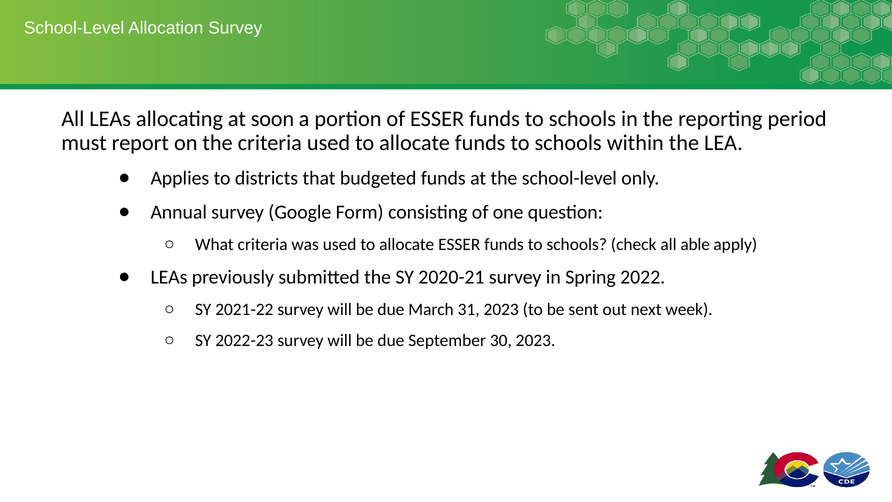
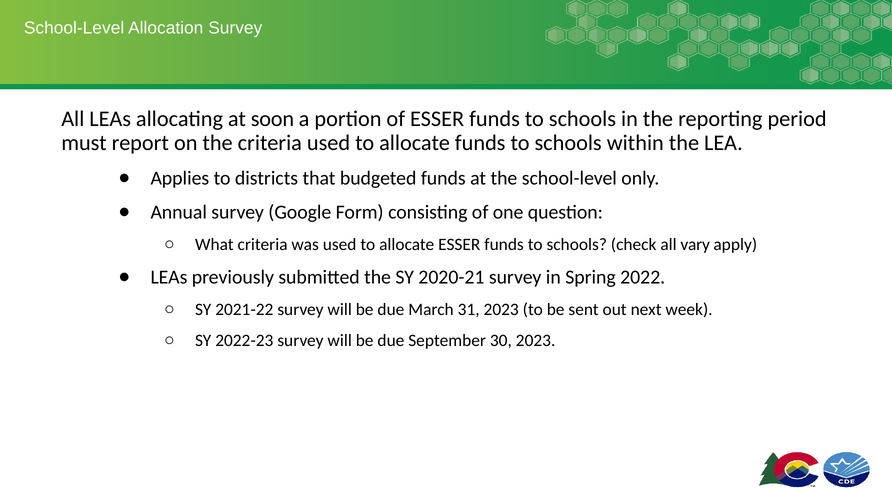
able: able -> vary
